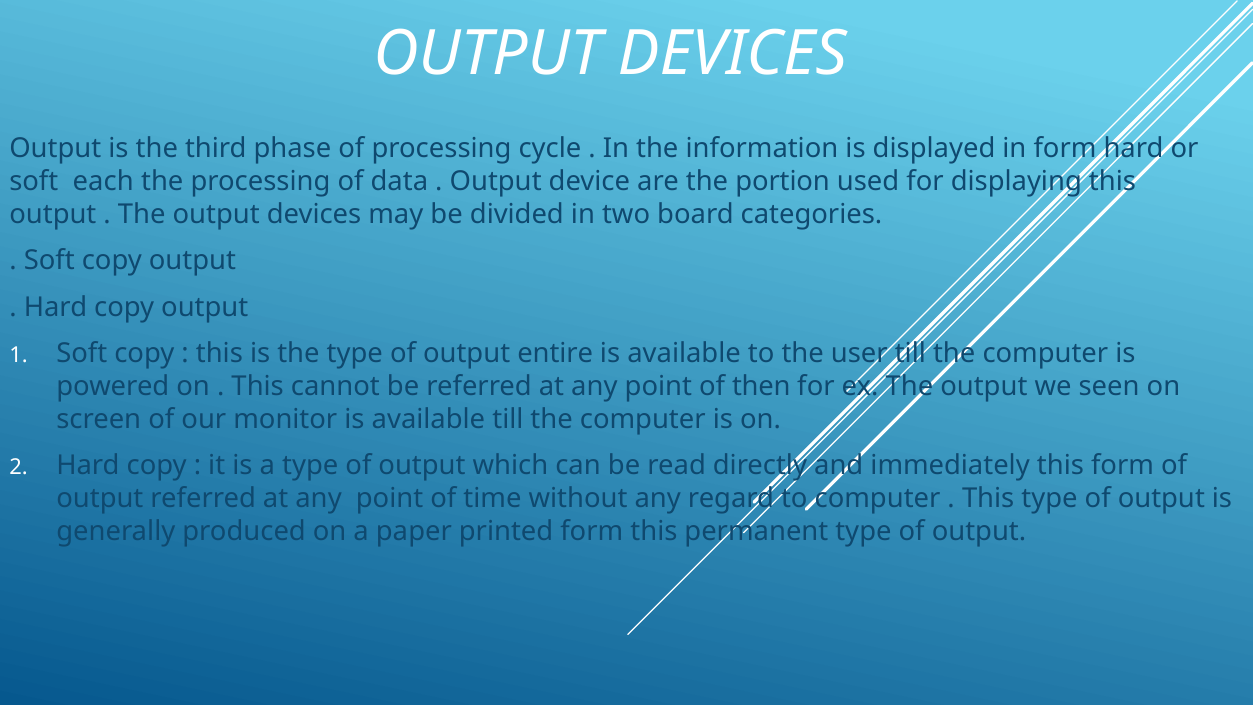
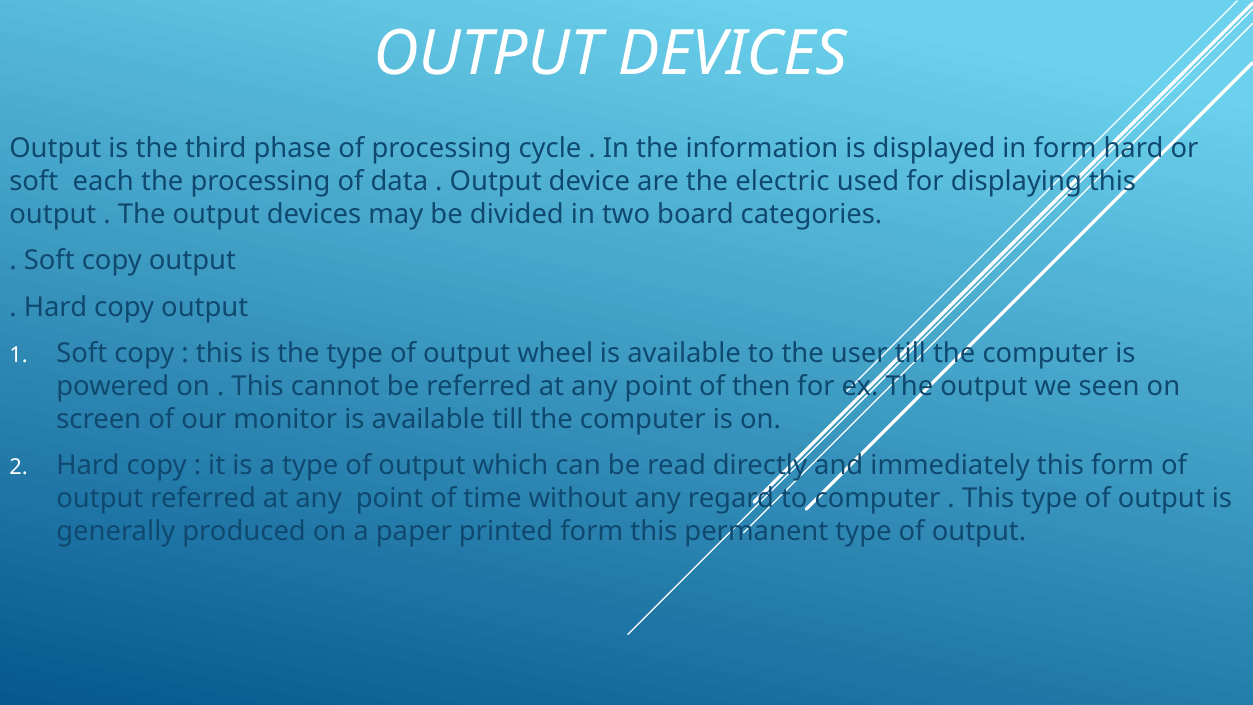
portion: portion -> electric
entire: entire -> wheel
